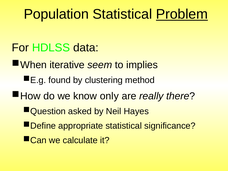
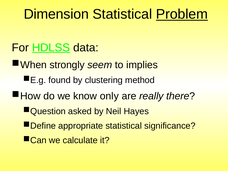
Population: Population -> Dimension
HDLSS underline: none -> present
iterative: iterative -> strongly
